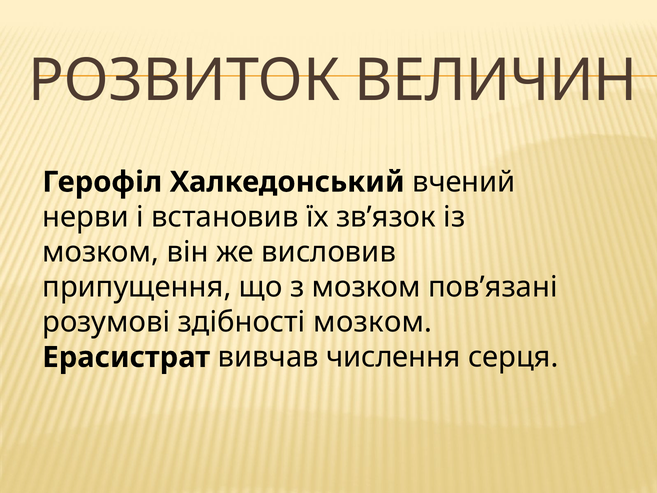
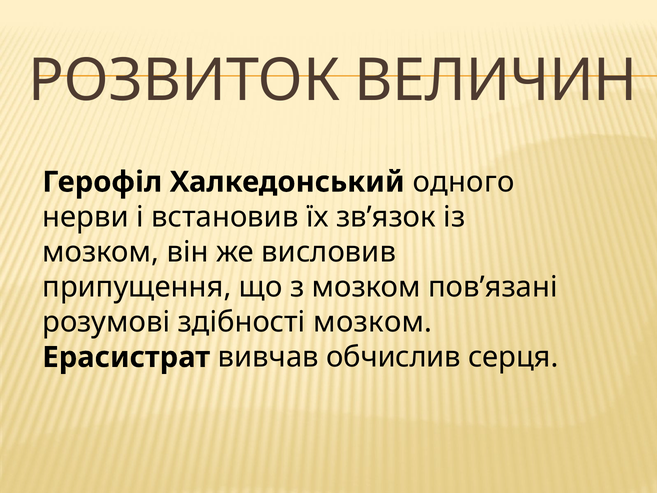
вчений: вчений -> одного
числення: числення -> обчислив
